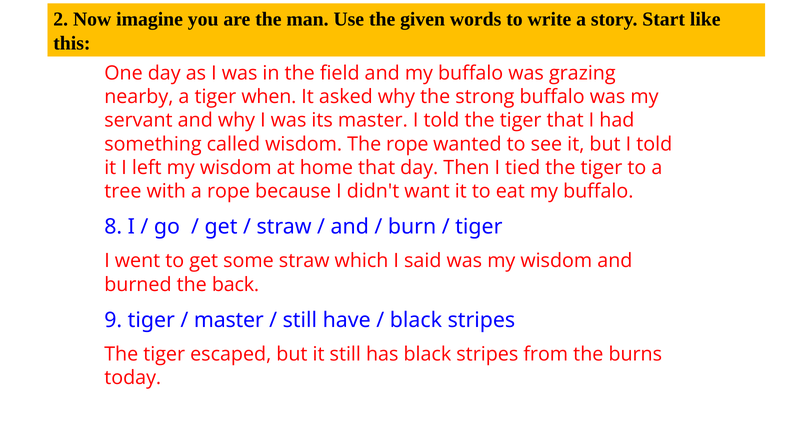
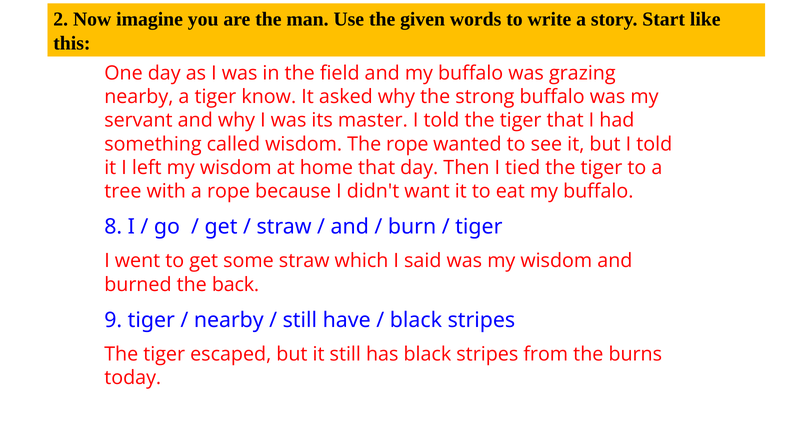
when: when -> know
master at (229, 320): master -> nearby
